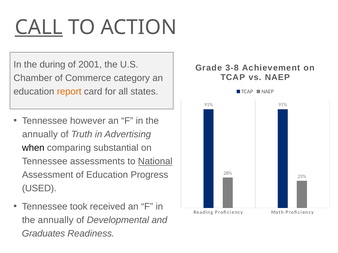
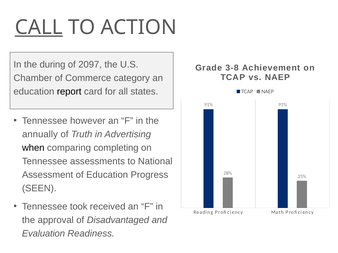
2001: 2001 -> 2097
report colour: orange -> black
substantial: substantial -> completing
National underline: present -> none
USED: USED -> SEEN
annually at (56, 220): annually -> approval
Developmental: Developmental -> Disadvantaged
Graduates: Graduates -> Evaluation
